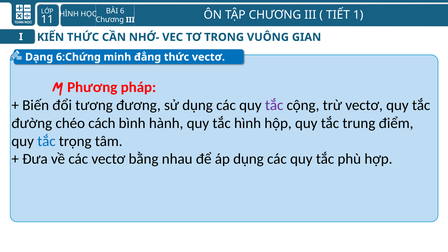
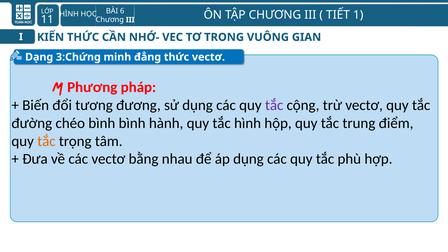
6:Chứng: 6:Chứng -> 3:Chứng
chéo cách: cách -> bình
tắc at (46, 141) colour: blue -> orange
